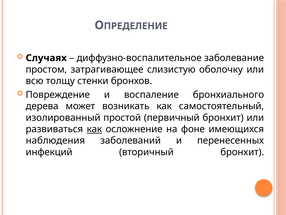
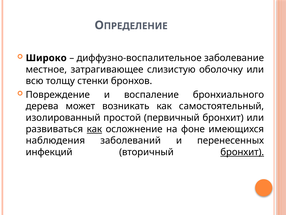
Случаях: Случаях -> Широко
простом: простом -> местное
бронхит at (242, 152) underline: none -> present
